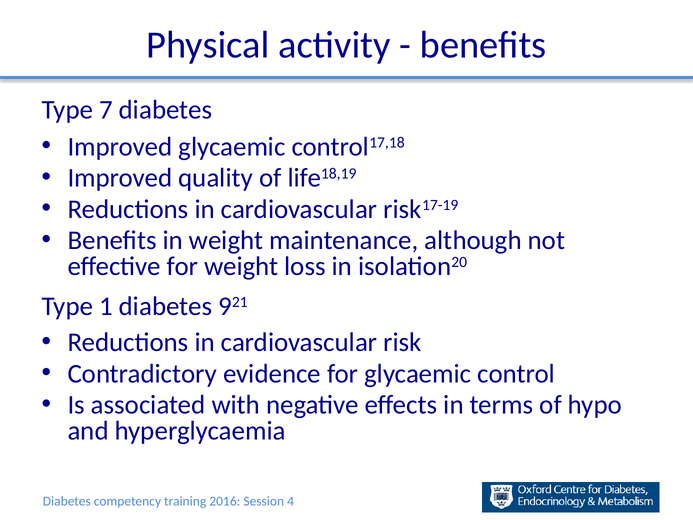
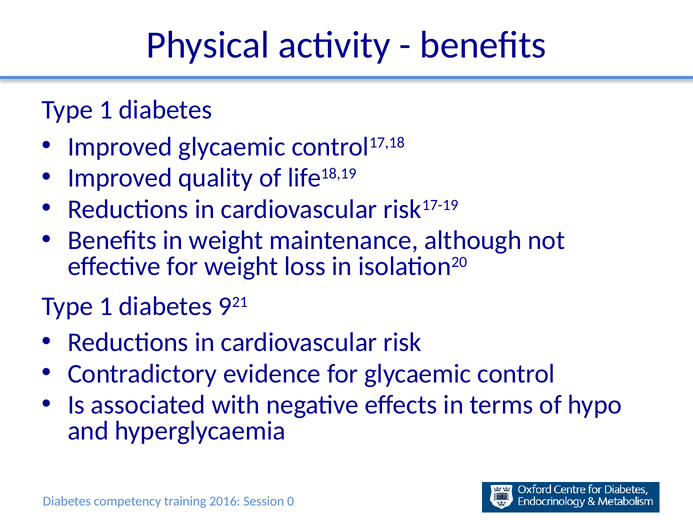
7 at (106, 110): 7 -> 1
4: 4 -> 0
